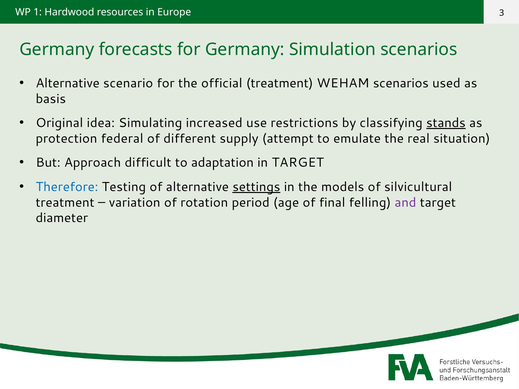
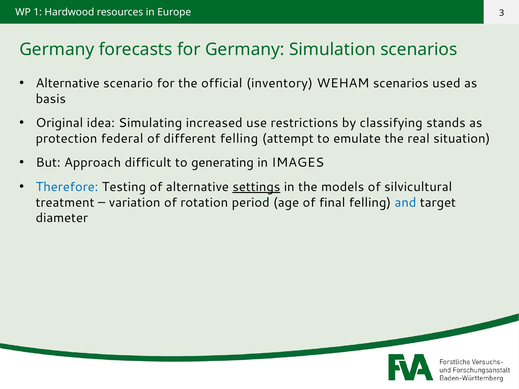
official treatment: treatment -> inventory
stands underline: present -> none
different supply: supply -> felling
adaptation: adaptation -> generating
in TARGET: TARGET -> IMAGES
and colour: purple -> blue
